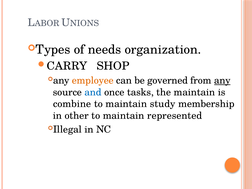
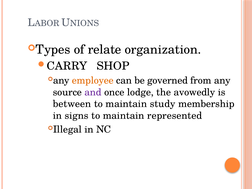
needs: needs -> relate
any underline: present -> none
and colour: blue -> purple
tasks: tasks -> lodge
the maintain: maintain -> avowedly
combine: combine -> between
other: other -> signs
